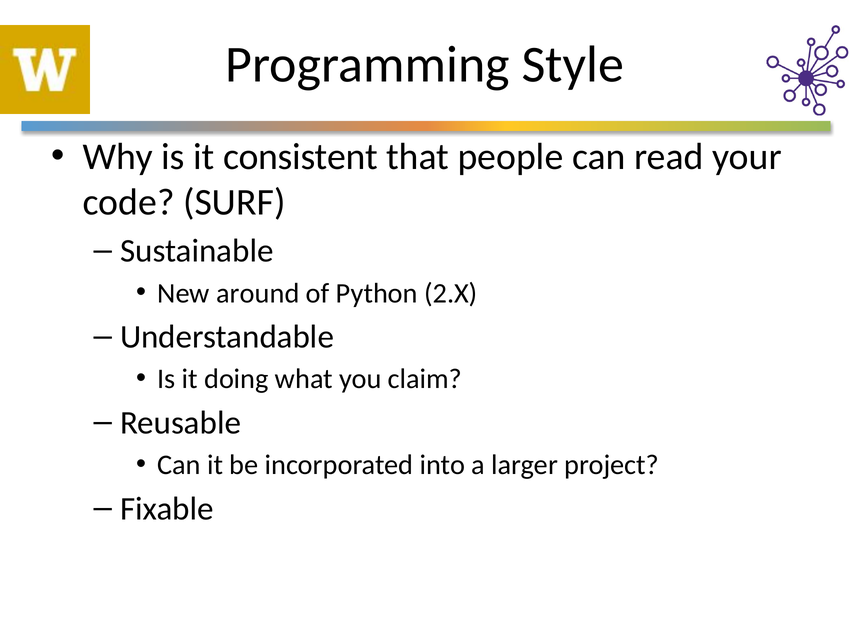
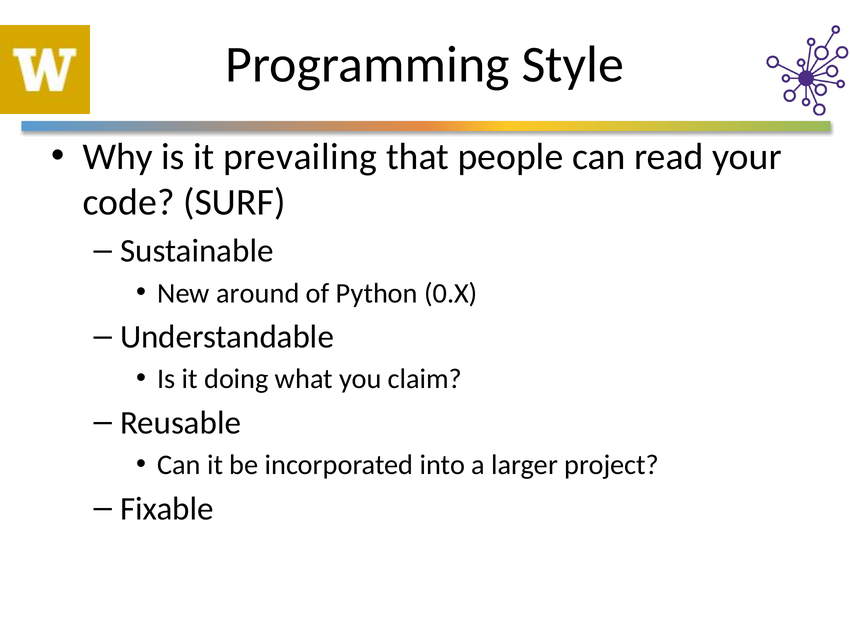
consistent: consistent -> prevailing
2.X: 2.X -> 0.X
